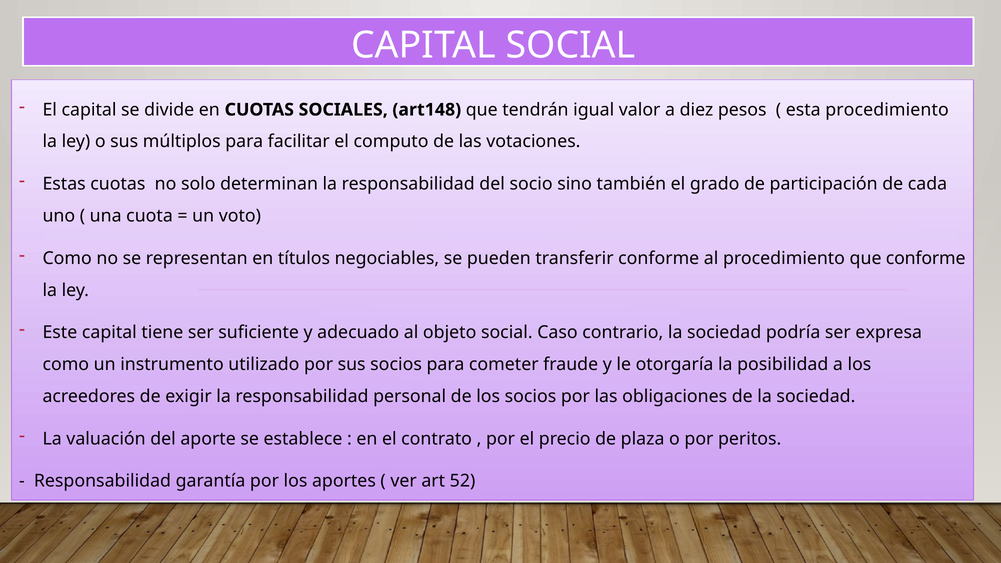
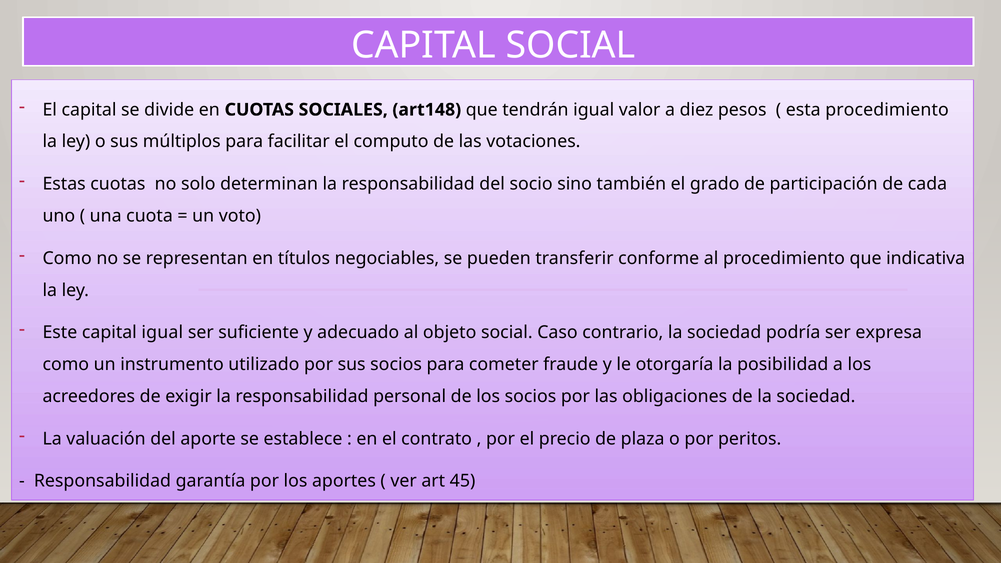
que conforme: conforme -> indicativa
capital tiene: tiene -> igual
52: 52 -> 45
